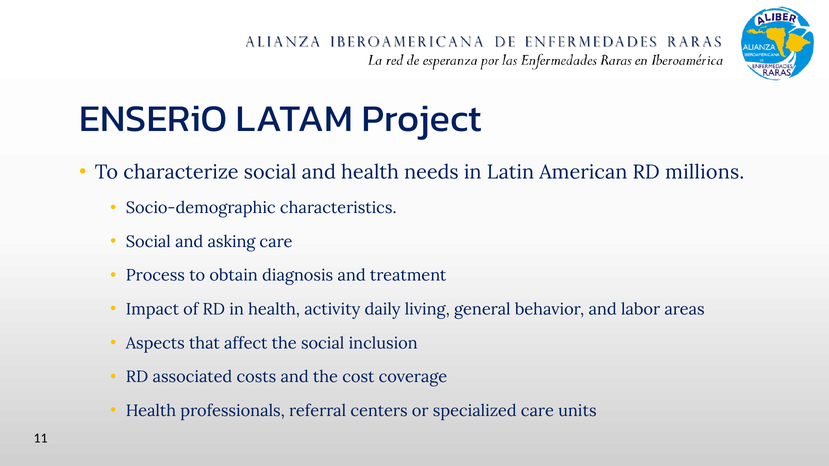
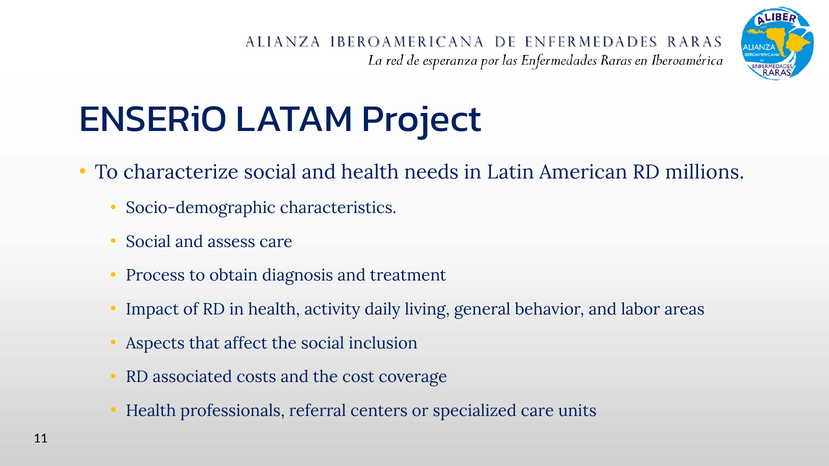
asking: asking -> assess
